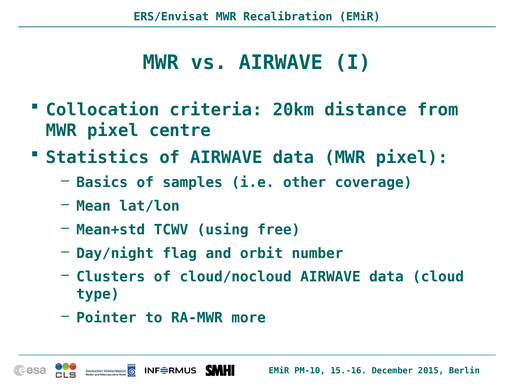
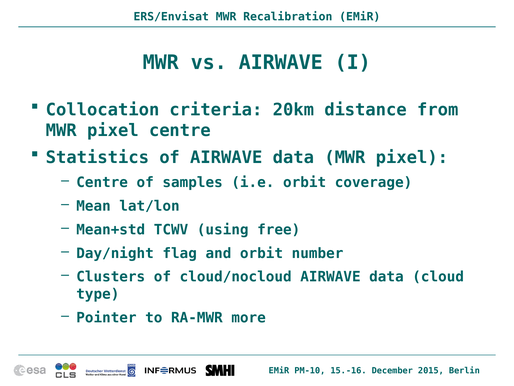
Basics at (102, 182): Basics -> Centre
i.e other: other -> orbit
